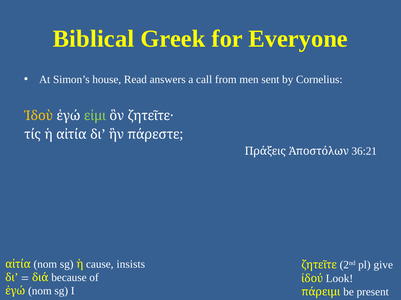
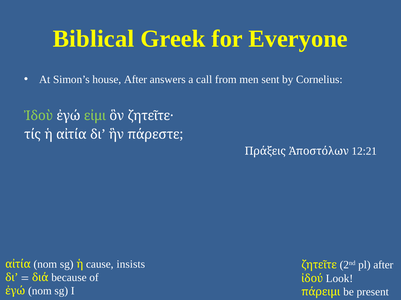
house Read: Read -> After
Ἰδοὺ colour: yellow -> light green
36:21: 36:21 -> 12:21
pl give: give -> after
